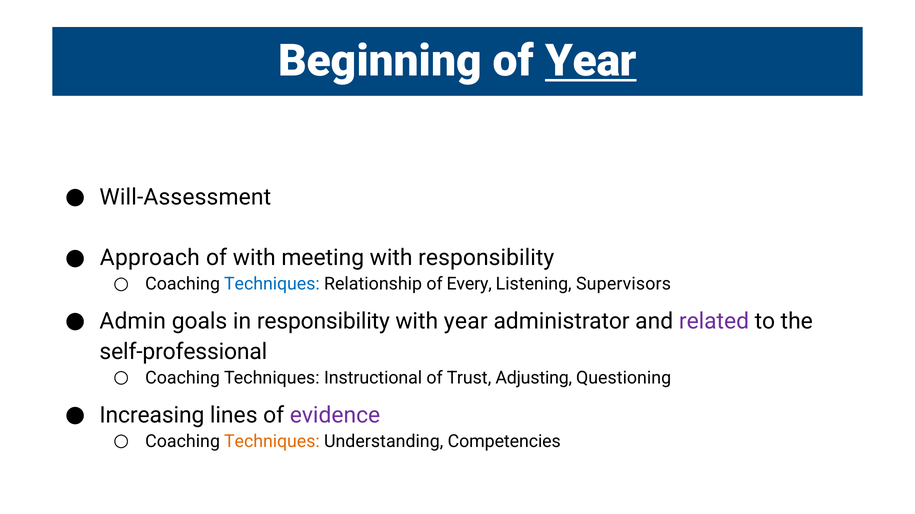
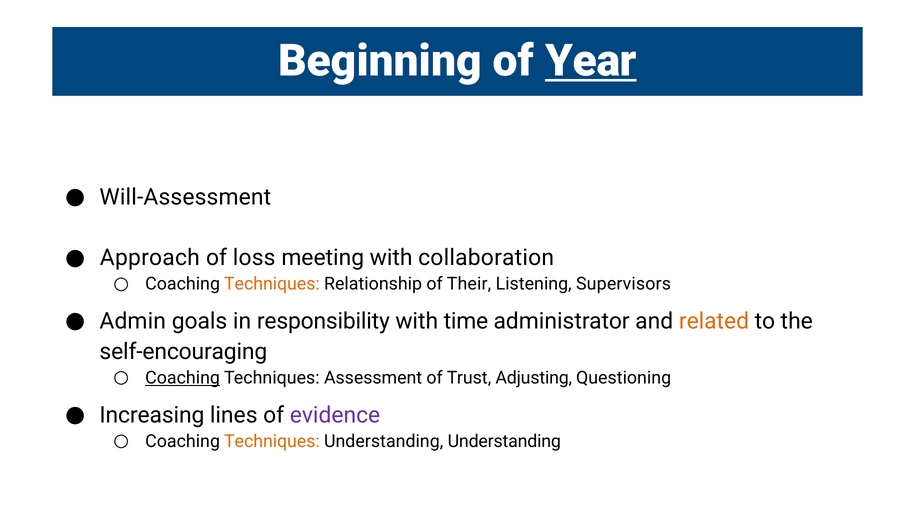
of with: with -> loss
with responsibility: responsibility -> collaboration
Techniques at (272, 284) colour: blue -> orange
Every: Every -> Their
with year: year -> time
related colour: purple -> orange
self-professional: self-professional -> self-encouraging
Coaching at (183, 378) underline: none -> present
Instructional: Instructional -> Assessment
Understanding Competencies: Competencies -> Understanding
